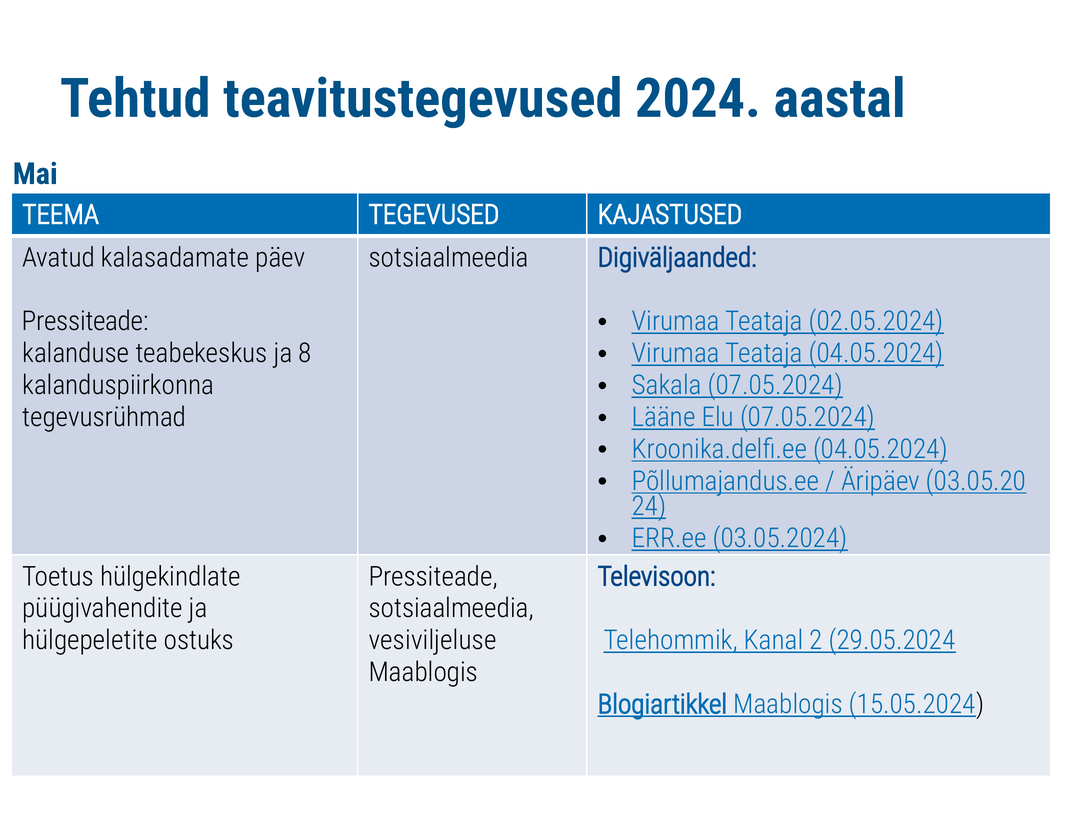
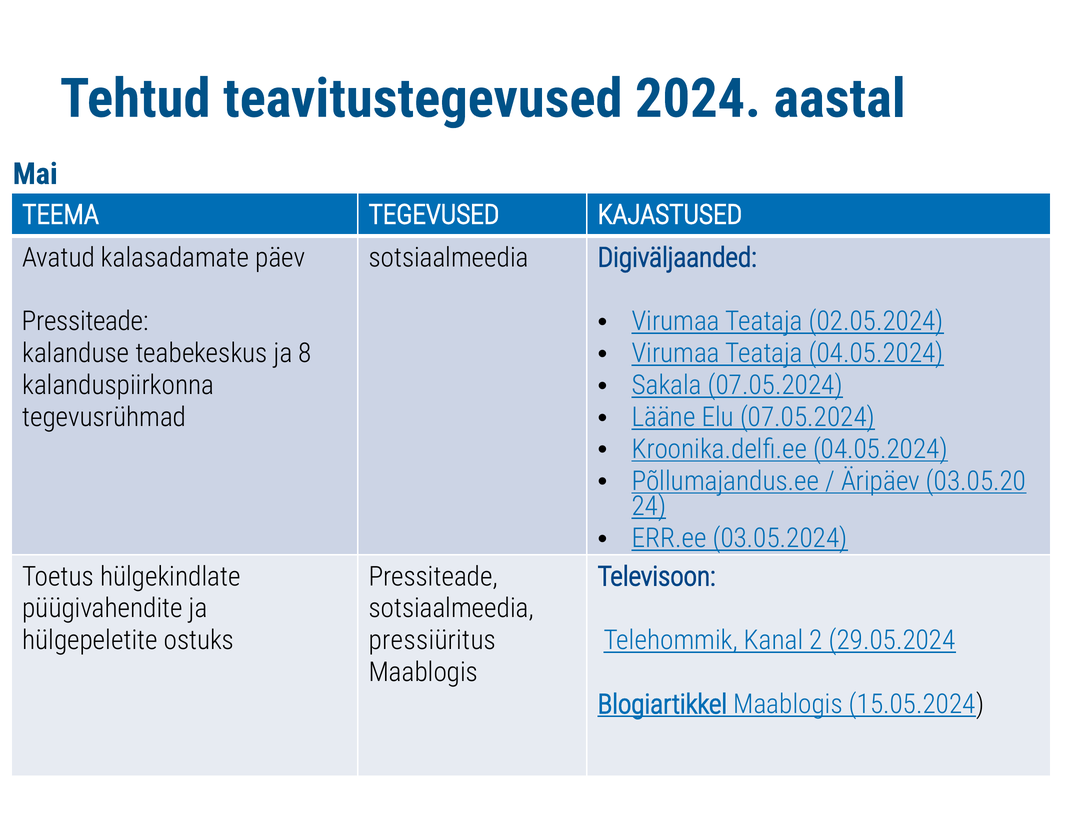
vesiviljeluse: vesiviljeluse -> pressiüritus
